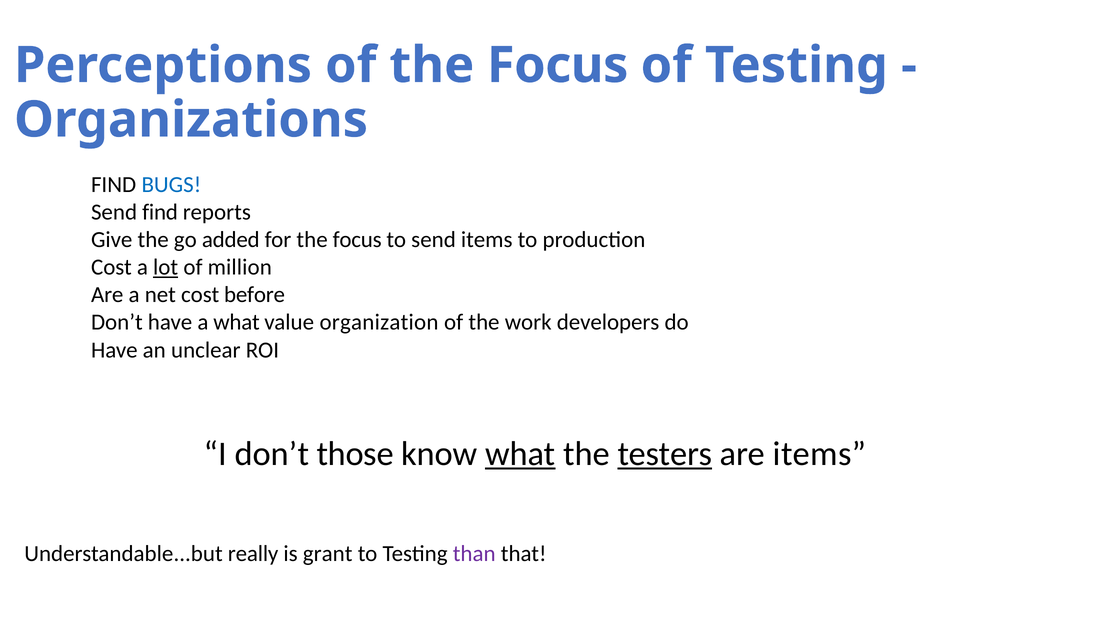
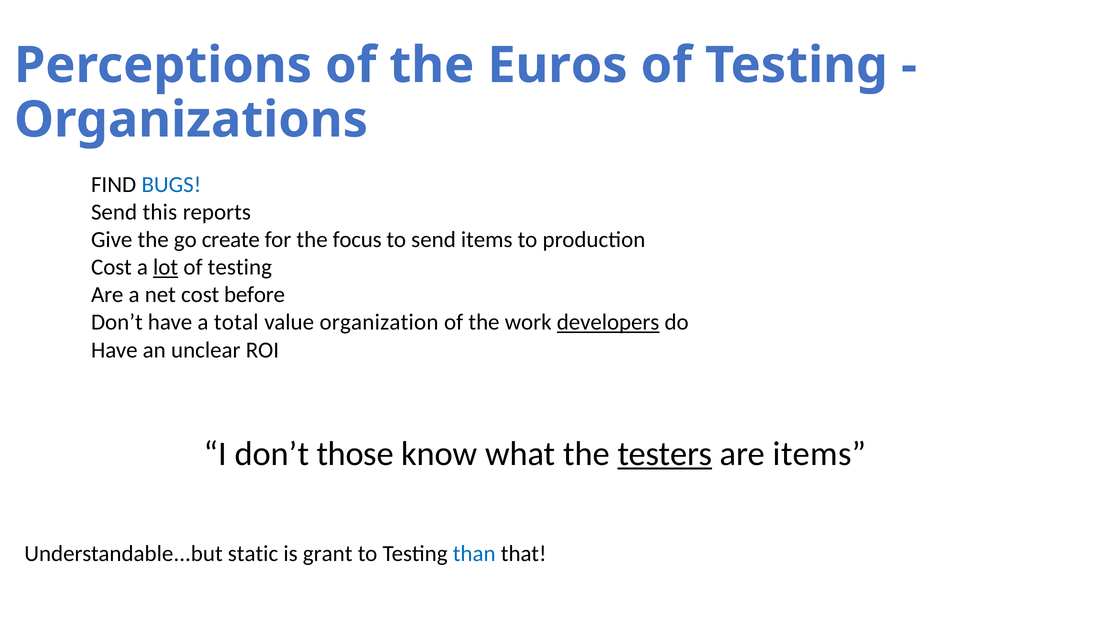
of the Focus: Focus -> Euros
Send find: find -> this
added: added -> create
million at (240, 267): million -> testing
a what: what -> total
developers underline: none -> present
what at (520, 454) underline: present -> none
really: really -> static
than colour: purple -> blue
